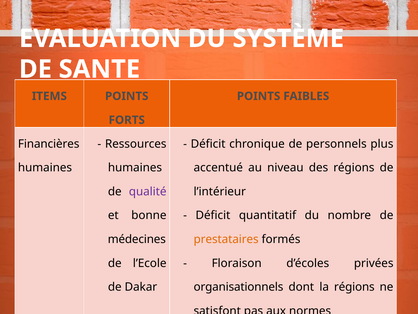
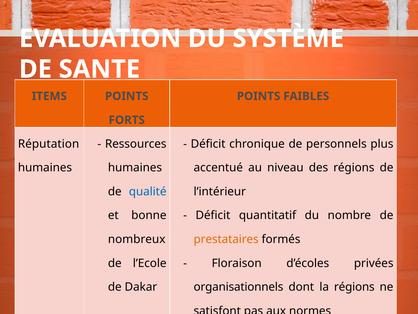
Financières: Financières -> Réputation
qualité colour: purple -> blue
médecines: médecines -> nombreux
